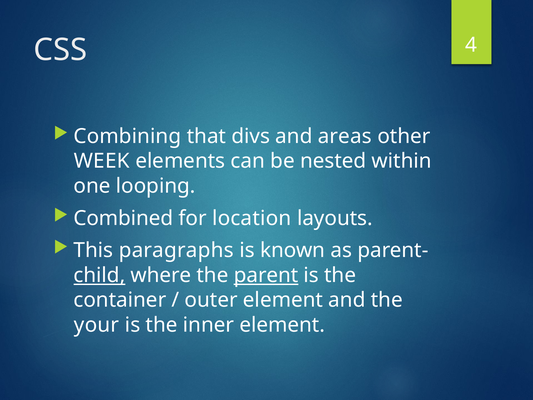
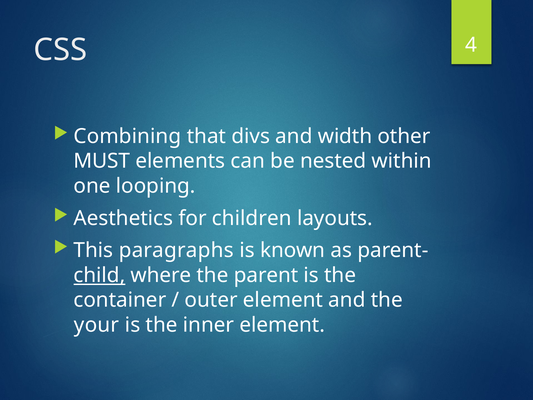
areas: areas -> width
WEEK: WEEK -> MUST
Combined: Combined -> Aesthetics
location: location -> children
parent underline: present -> none
